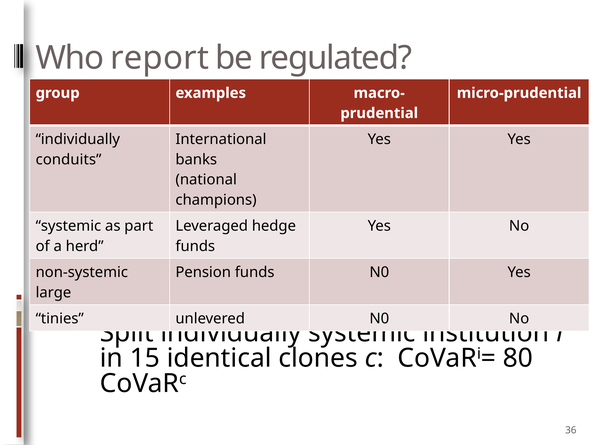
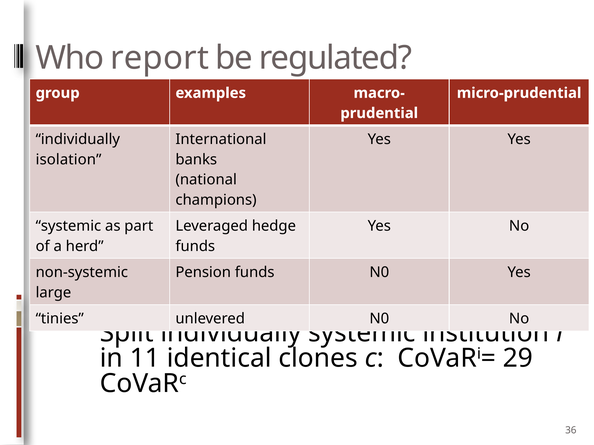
conduits: conduits -> isolation
15: 15 -> 11
80: 80 -> 29
